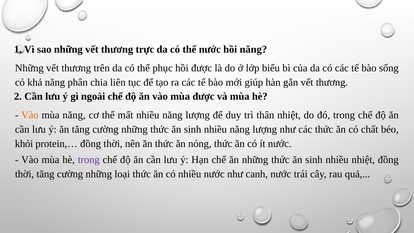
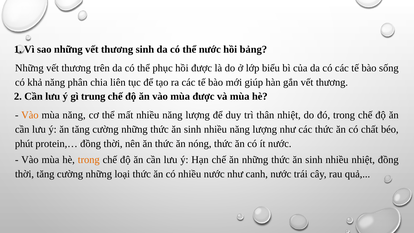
thương trực: trực -> sinh
hồi năng: năng -> bảng
ngoài: ngoài -> trung
khỏi: khỏi -> phút
trong at (89, 160) colour: purple -> orange
